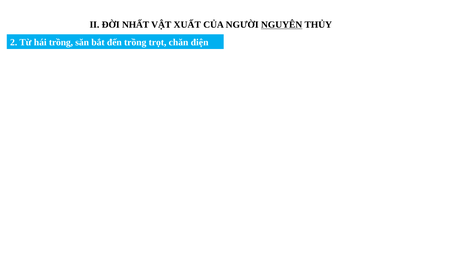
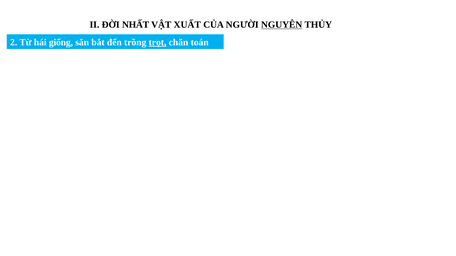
hái trồng: trồng -> giống
trọt underline: none -> present
điện: điện -> toán
